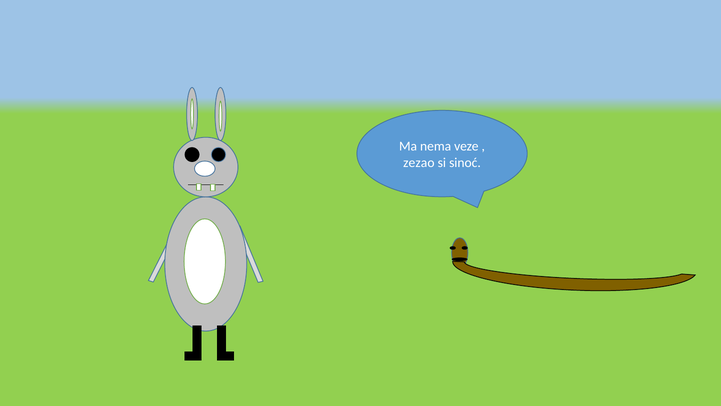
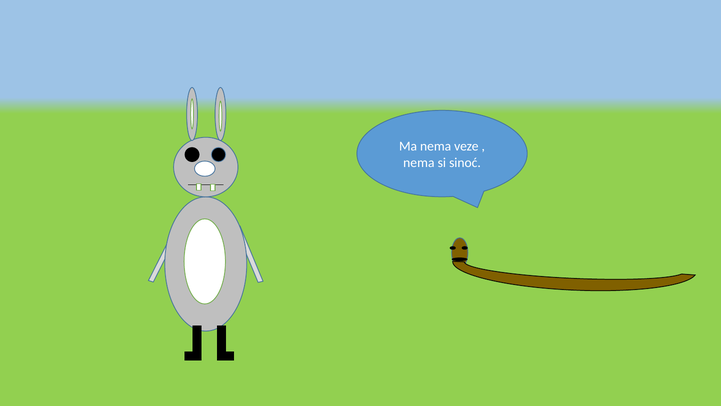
zezao at (419, 162): zezao -> nema
